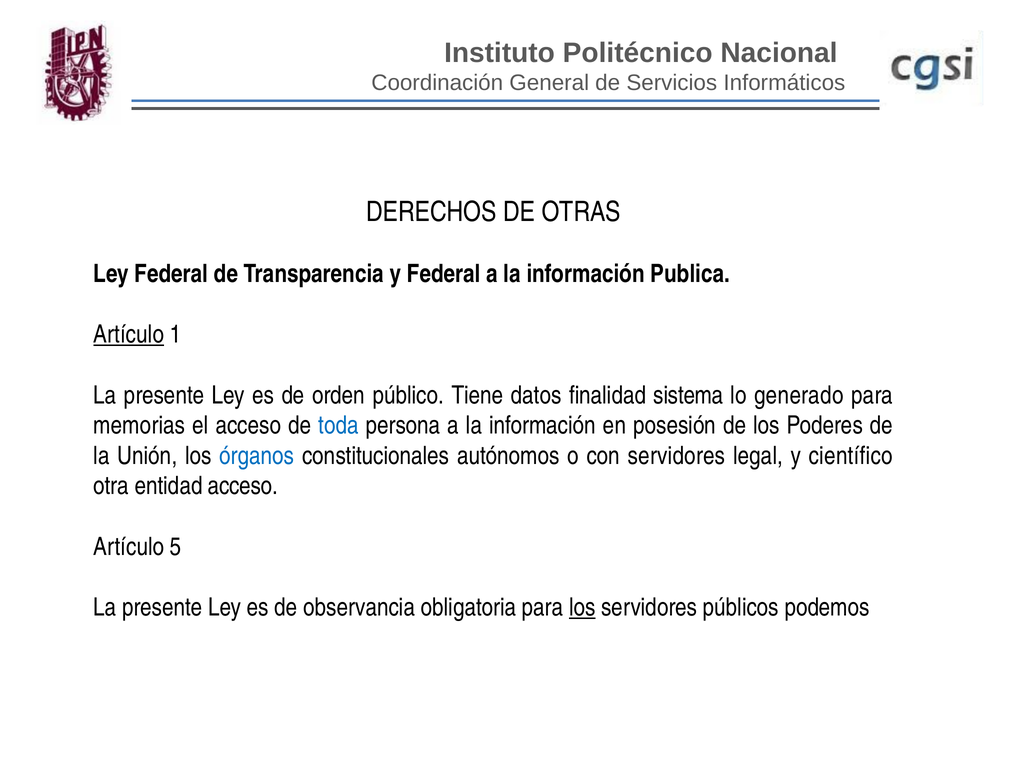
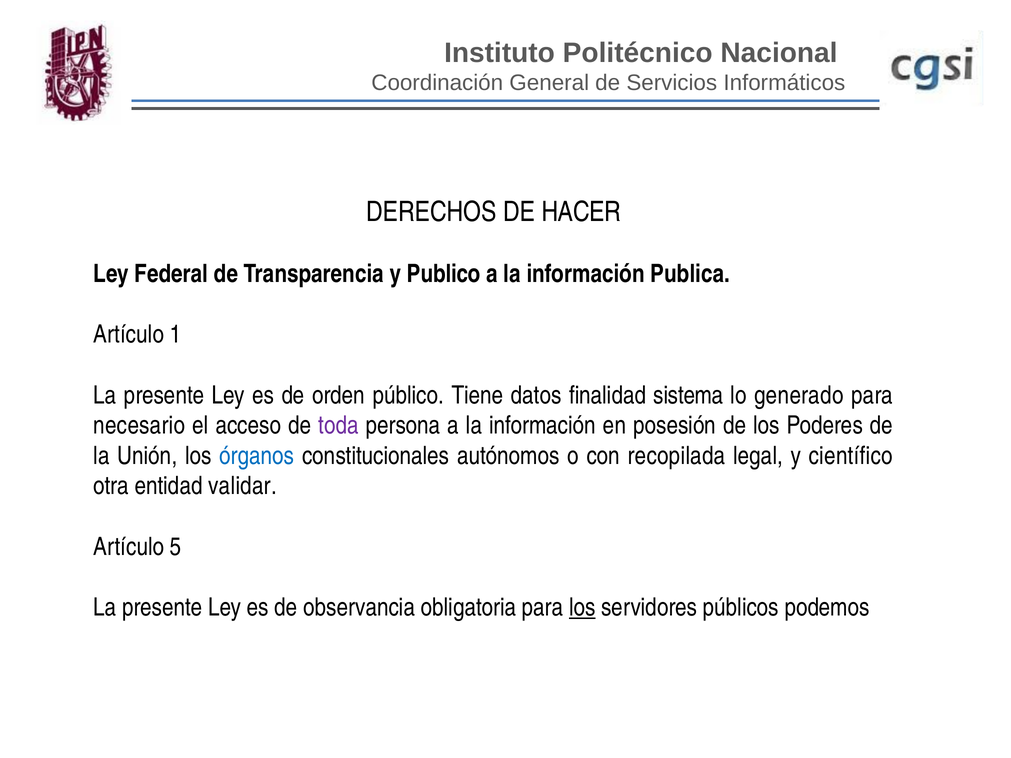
OTRAS: OTRAS -> HACER
y Federal: Federal -> Publico
Artículo at (129, 335) underline: present -> none
memorias: memorias -> necesario
toda colour: blue -> purple
con servidores: servidores -> recopilada
entidad acceso: acceso -> validar
